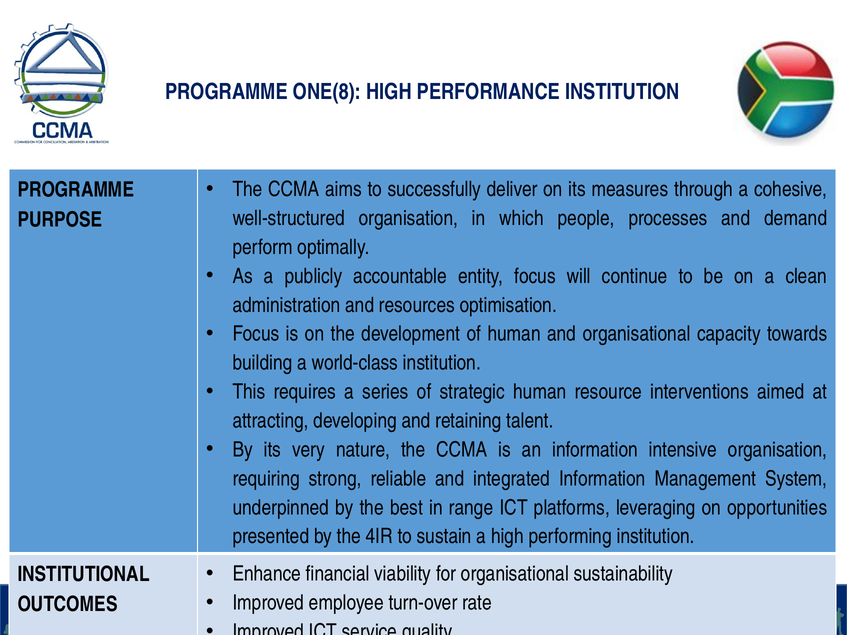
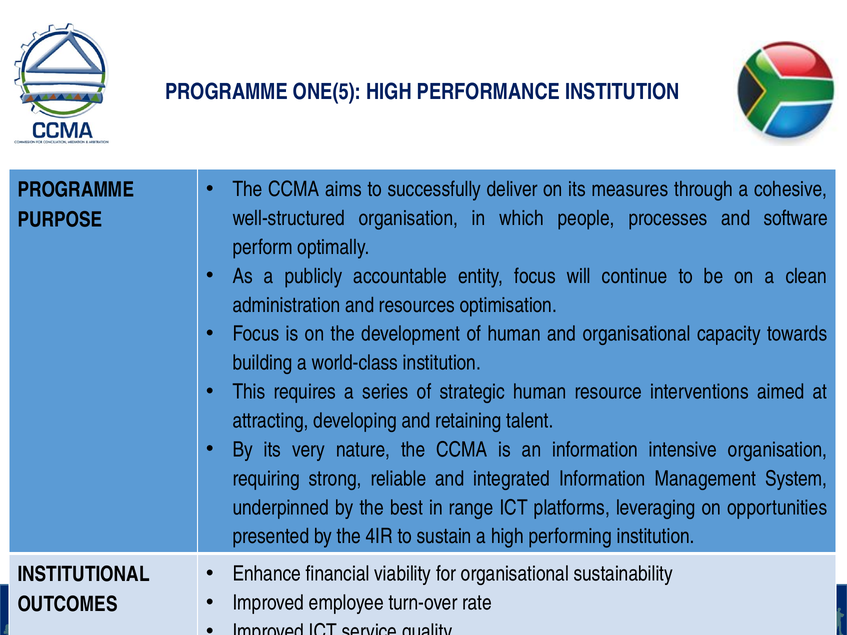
ONE(8: ONE(8 -> ONE(5
demand: demand -> software
